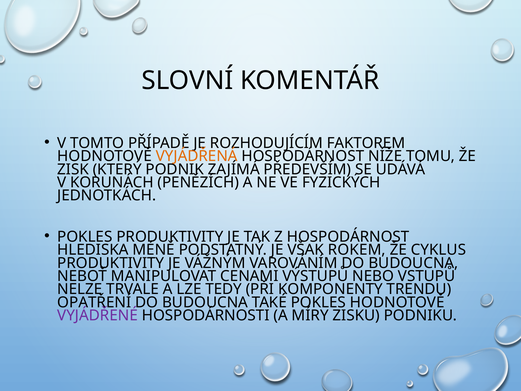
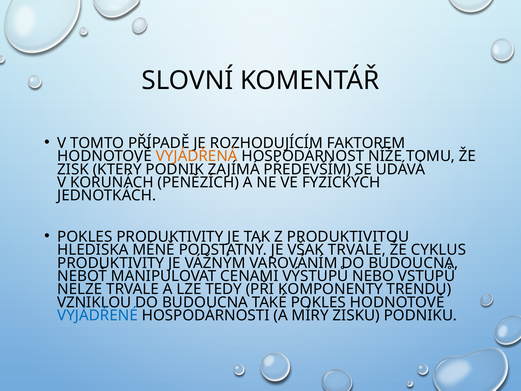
Z HOSPODÁRNOST: HOSPODÁRNOST -> PRODUKTIVITOU
VŠAK ROKEM: ROKEM -> TRVALE
OPATŘENÍ: OPATŘENÍ -> VZNIKLOU
VYJÁDŘENÉ colour: purple -> blue
